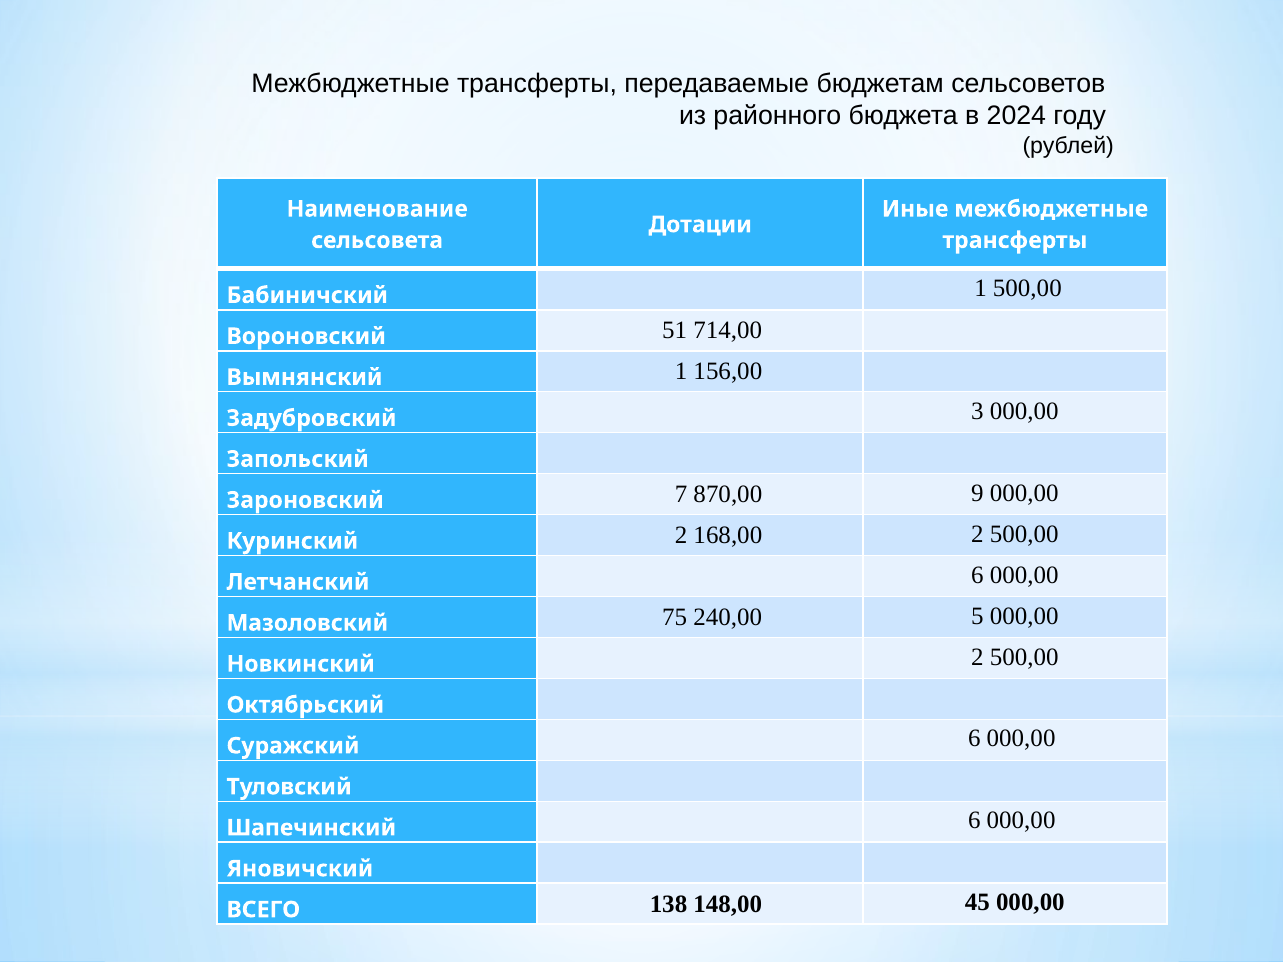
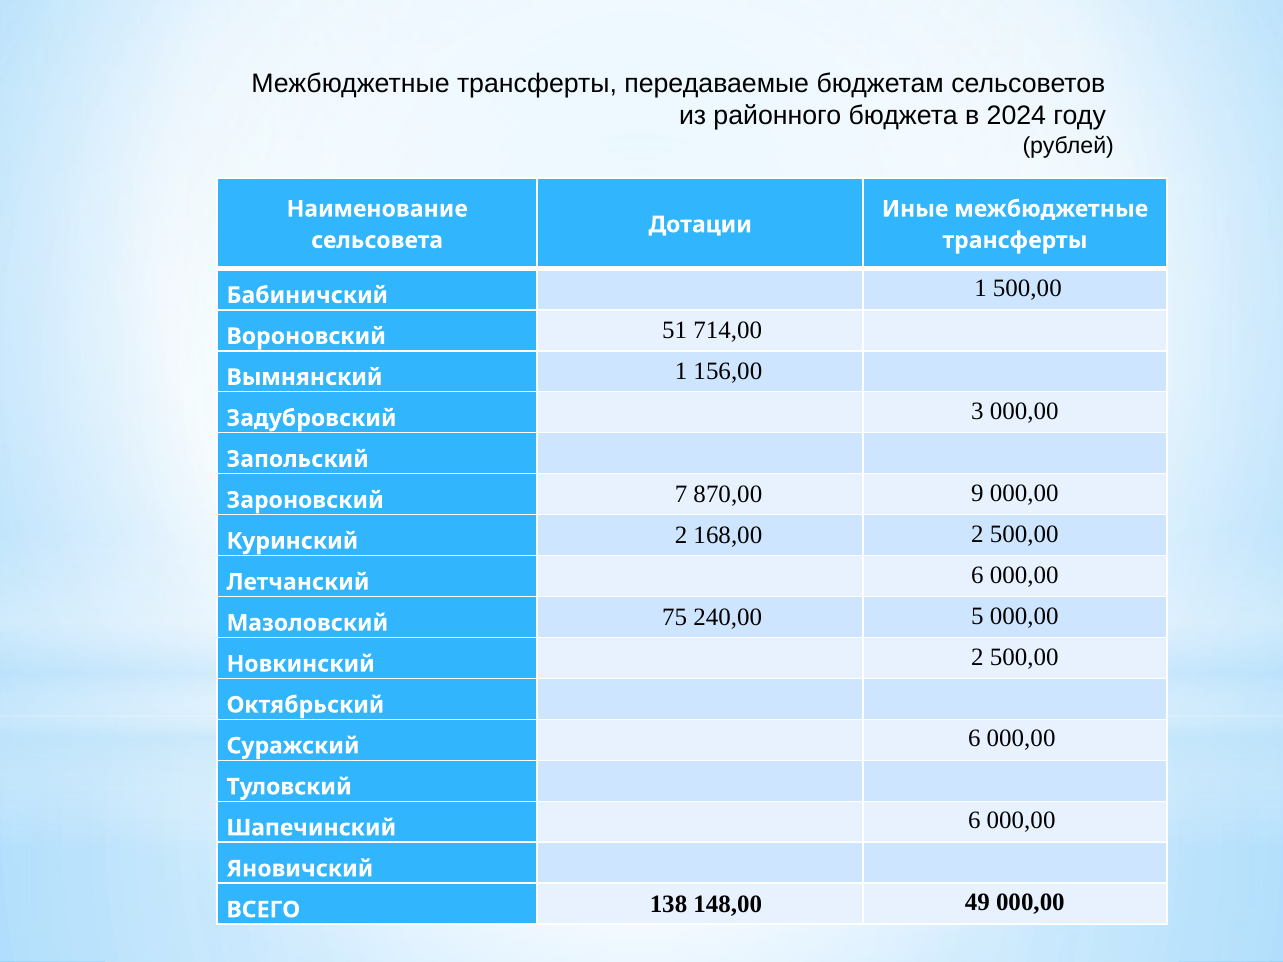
45: 45 -> 49
